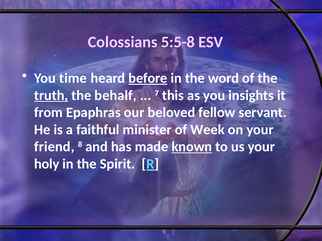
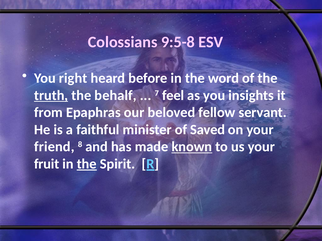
5:5-8: 5:5-8 -> 9:5-8
time: time -> right
before underline: present -> none
this: this -> feel
Week: Week -> Saved
holy: holy -> fruit
the at (87, 164) underline: none -> present
